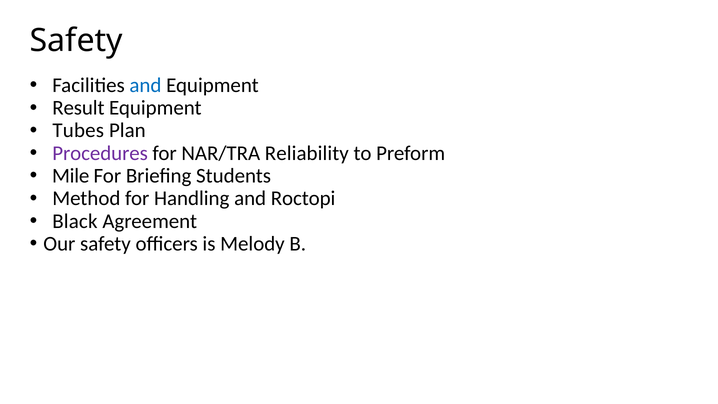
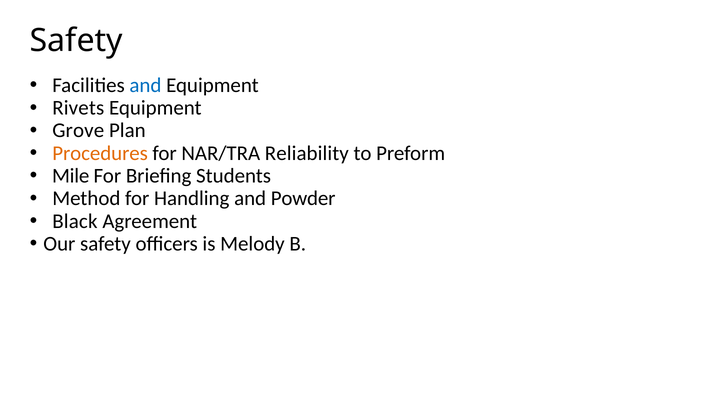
Result: Result -> Rivets
Tubes: Tubes -> Grove
Procedures colour: purple -> orange
Roctopi: Roctopi -> Powder
